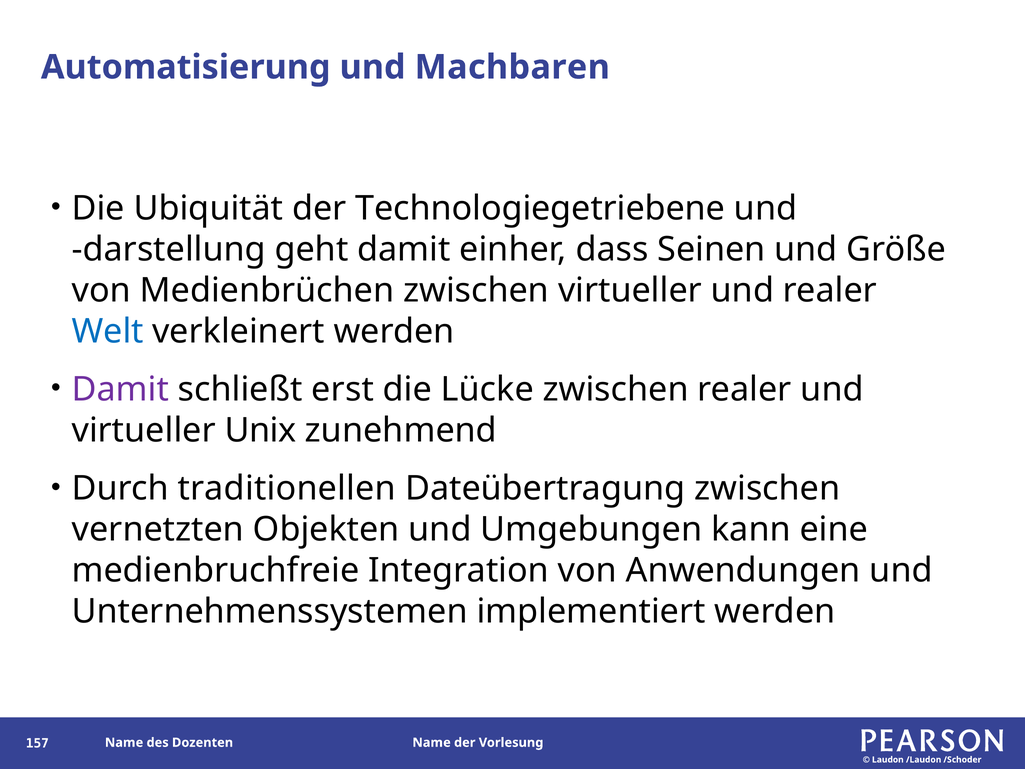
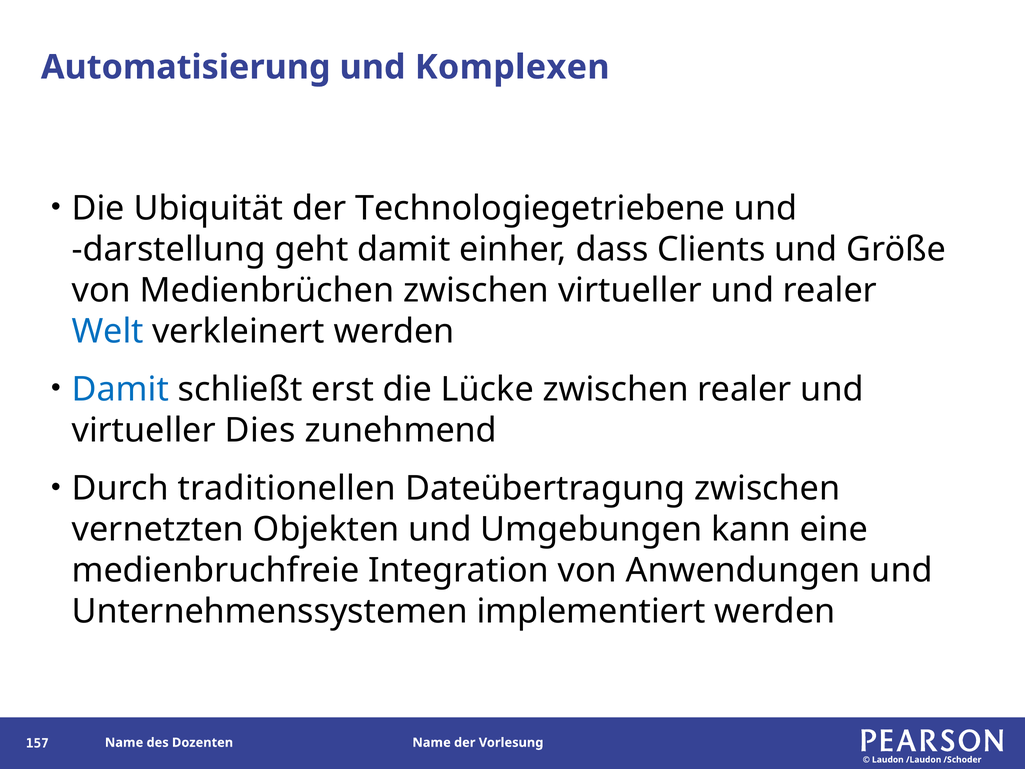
Machbaren: Machbaren -> Komplexen
Seinen: Seinen -> Clients
Damit at (120, 389) colour: purple -> blue
Unix: Unix -> Dies
